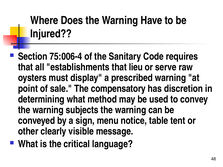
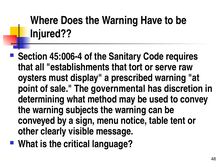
75:006-4: 75:006-4 -> 45:006-4
lieu: lieu -> tort
compensatory: compensatory -> governmental
